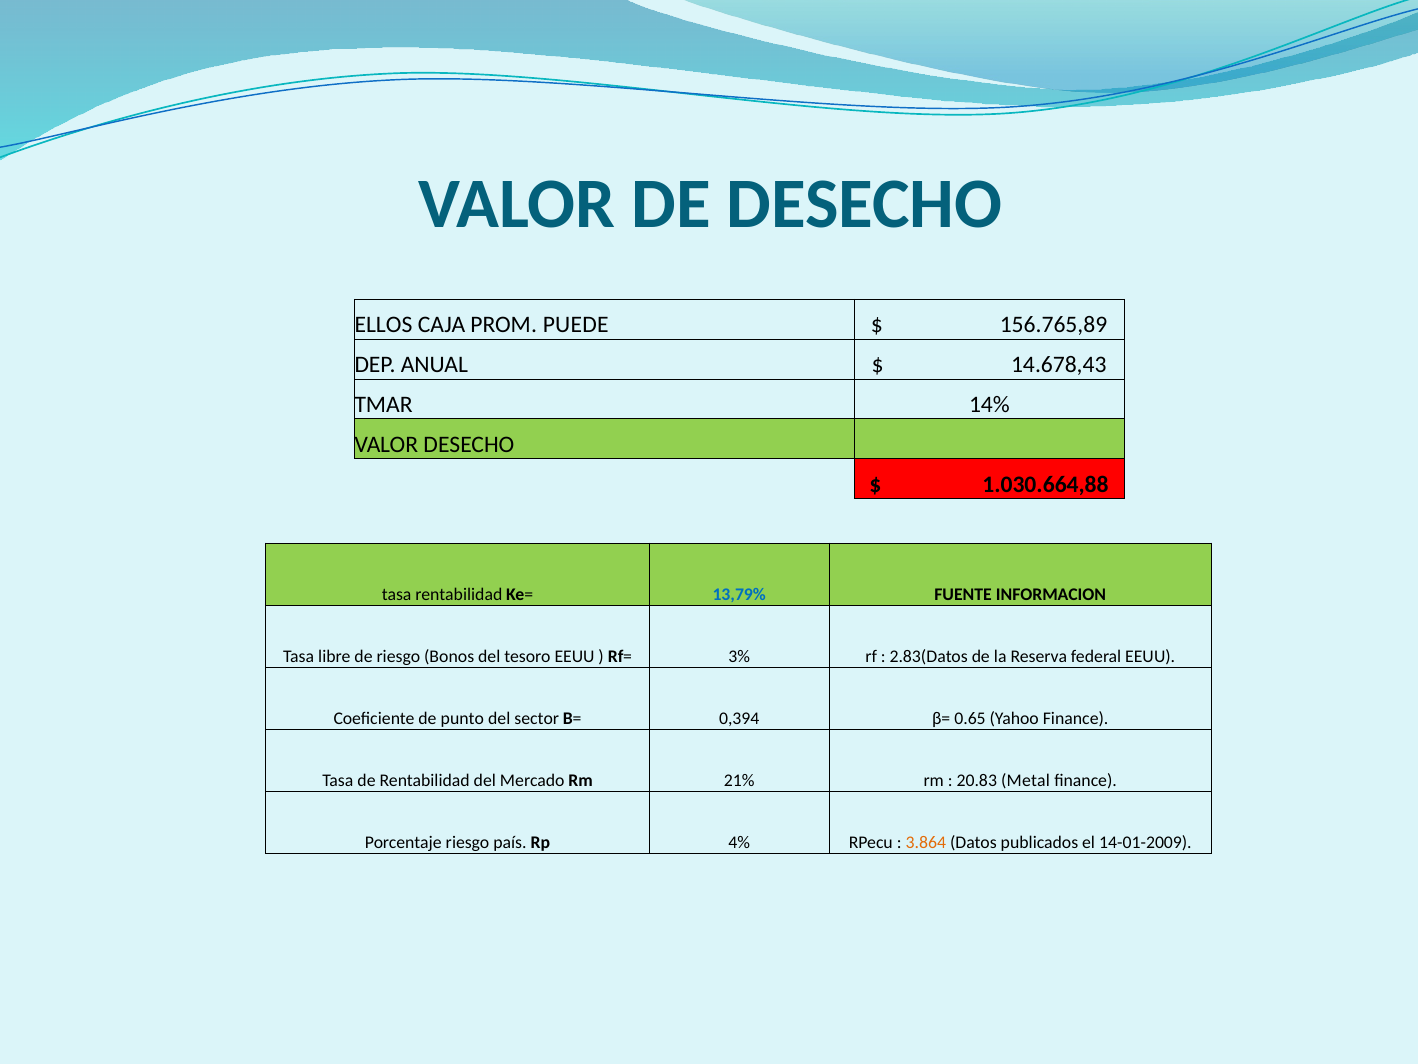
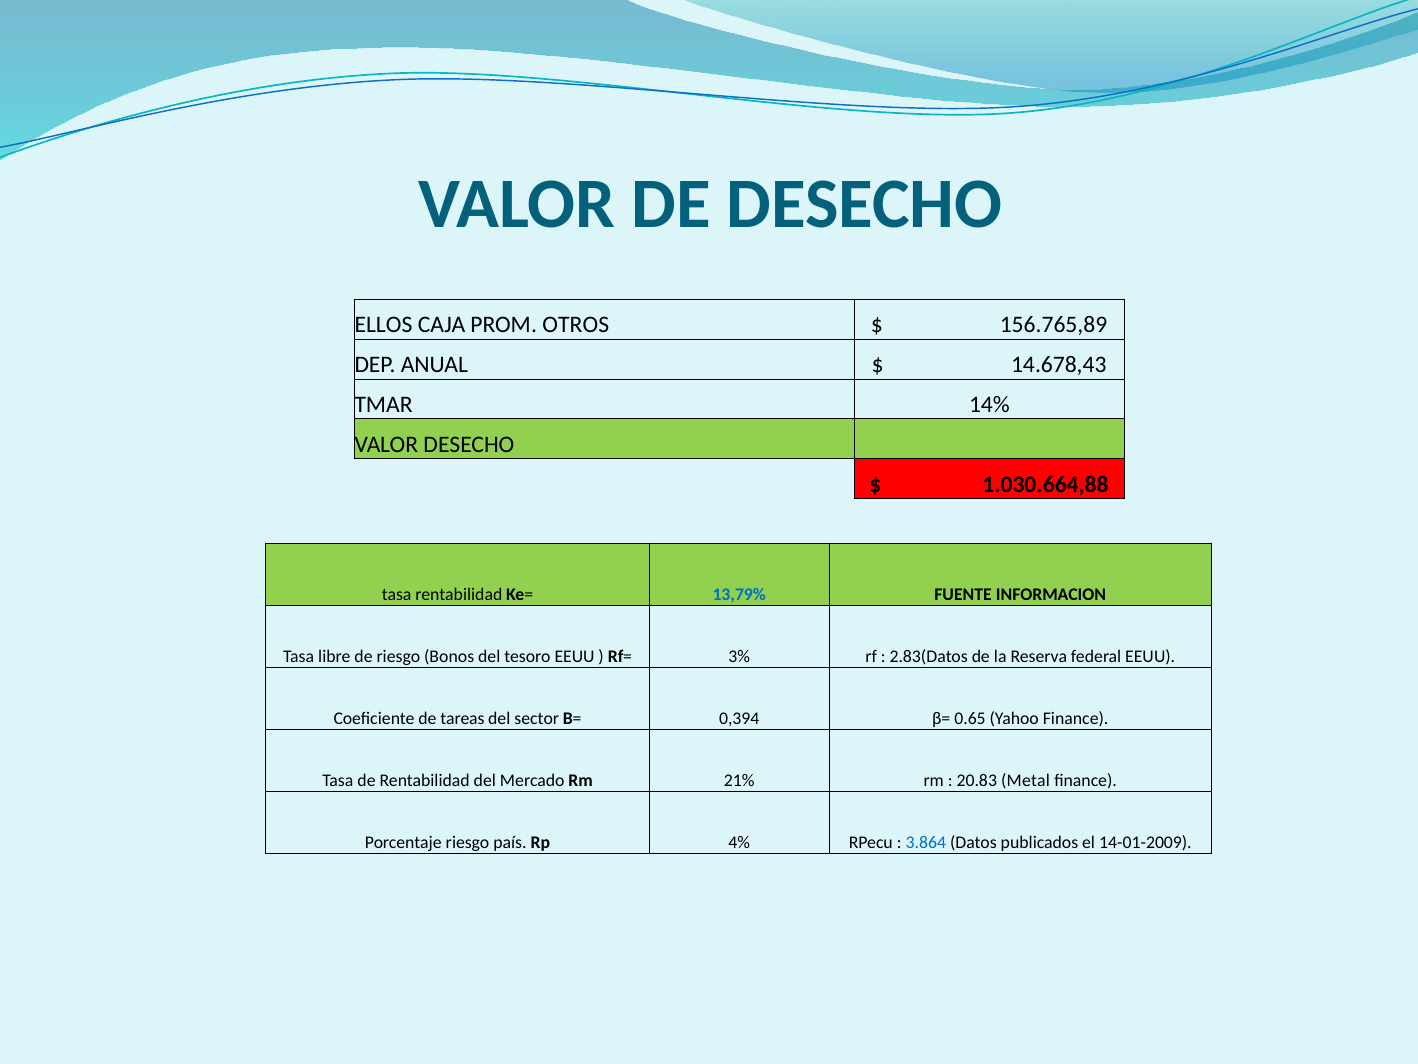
PUEDE: PUEDE -> OTROS
punto: punto -> tareas
3.864 colour: orange -> blue
